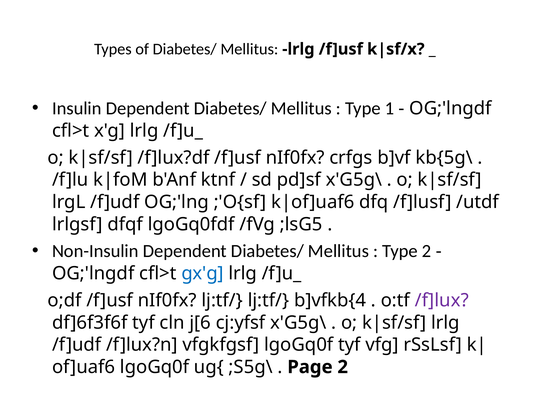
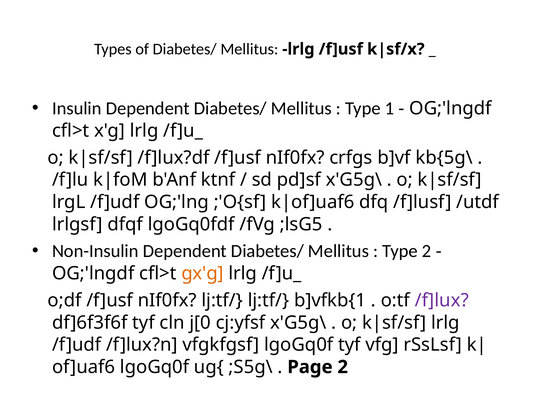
gx'g colour: blue -> orange
b]vfkb{4: b]vfkb{4 -> b]vfkb{1
j[6: j[6 -> j[0
